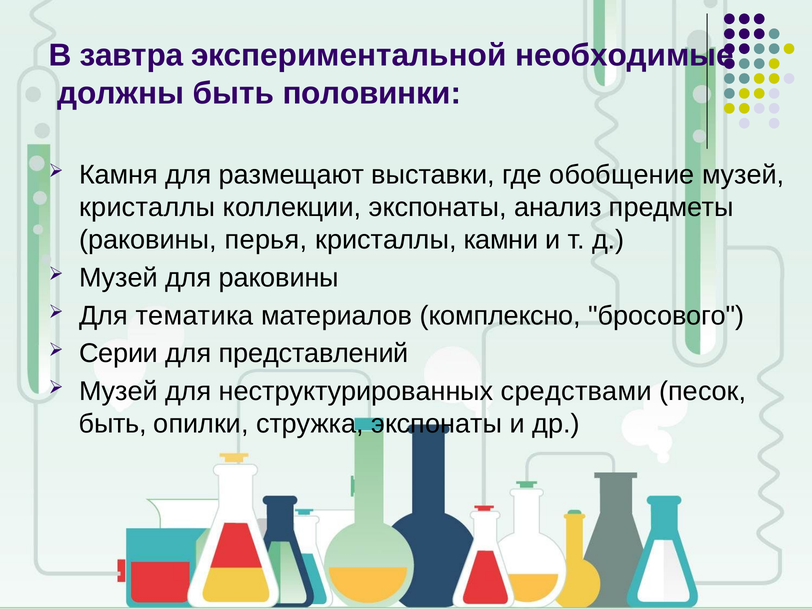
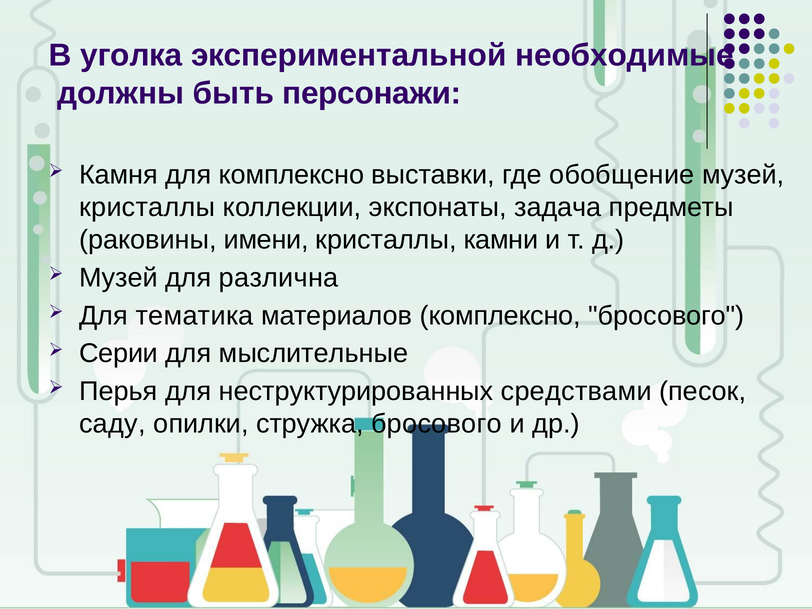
завтра: завтра -> уголка
половинки: половинки -> персонажи
для размещают: размещают -> комплексно
анализ: анализ -> задача
перья: перья -> имени
для раковины: раковины -> различна
представлений: представлений -> мыслительные
Музей at (118, 391): Музей -> Перья
быть at (113, 424): быть -> саду
стружка экспонаты: экспонаты -> бросового
